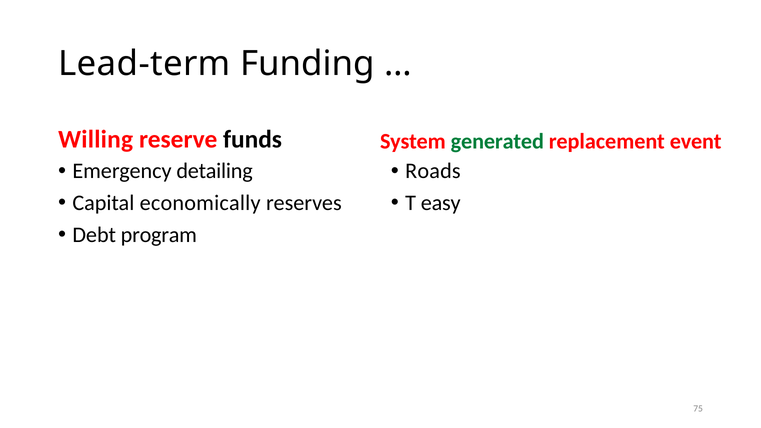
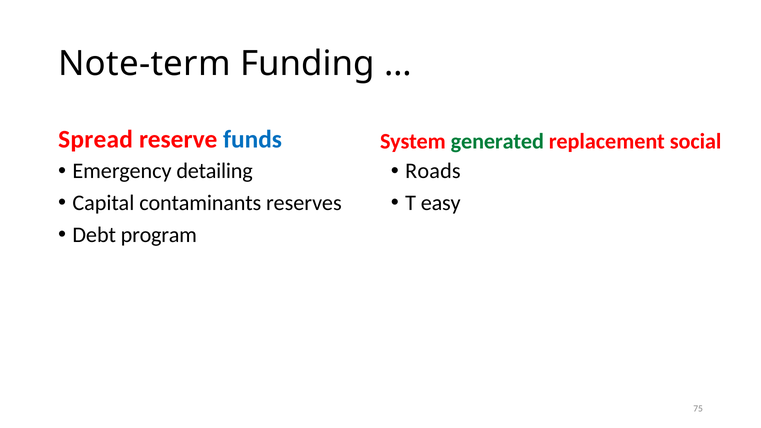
Lead-term: Lead-term -> Note-term
Willing: Willing -> Spread
funds colour: black -> blue
event: event -> social
economically: economically -> contaminants
